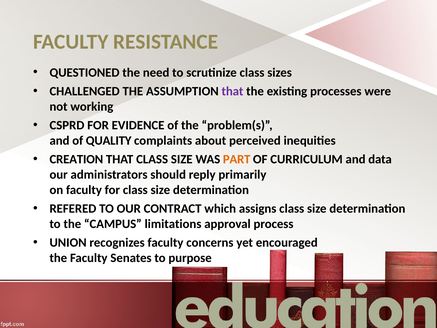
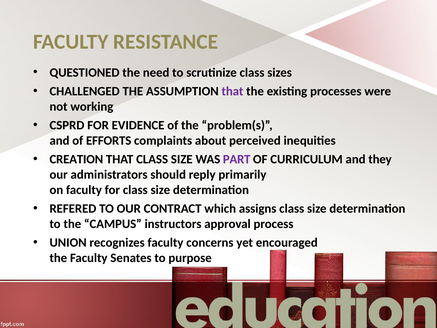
QUALITY: QUALITY -> EFFORTS
PART colour: orange -> purple
data: data -> they
limitations: limitations -> instructors
